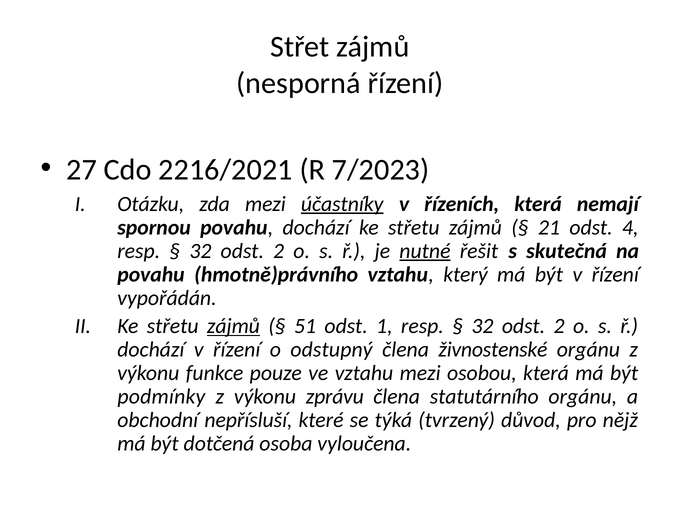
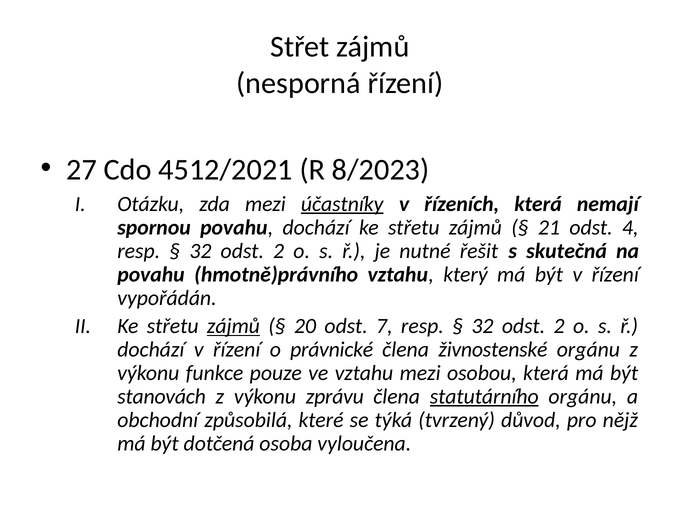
2216/2021: 2216/2021 -> 4512/2021
7/2023: 7/2023 -> 8/2023
nutné underline: present -> none
51: 51 -> 20
1: 1 -> 7
odstupný: odstupný -> právnické
podmínky: podmínky -> stanovách
statutárního underline: none -> present
nepřísluší: nepřísluší -> způsobilá
